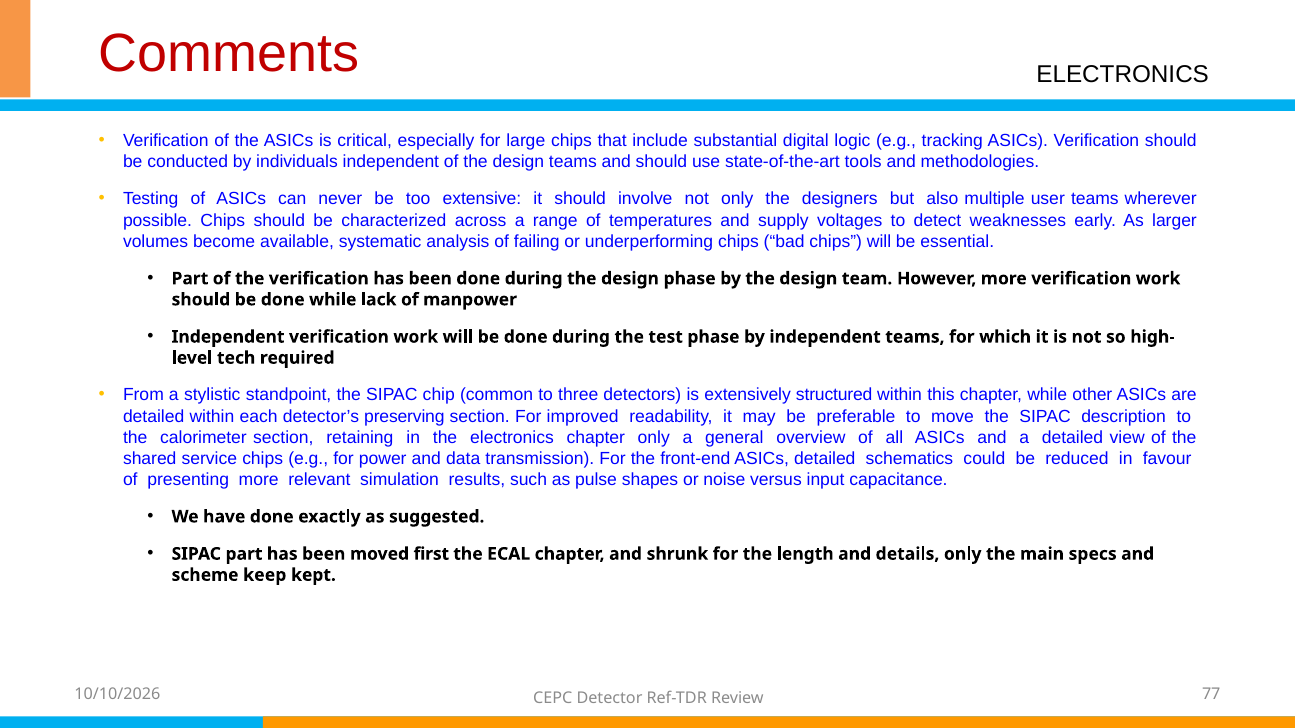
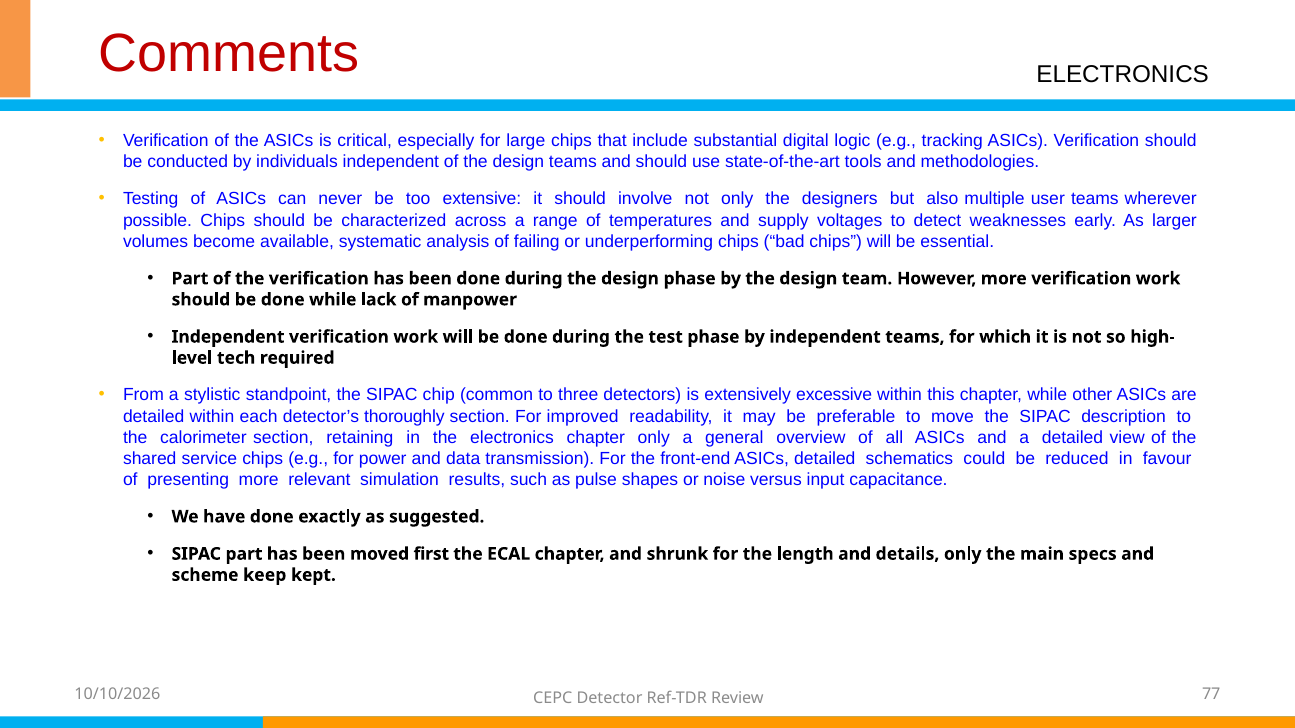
structured: structured -> excessive
preserving: preserving -> thoroughly
